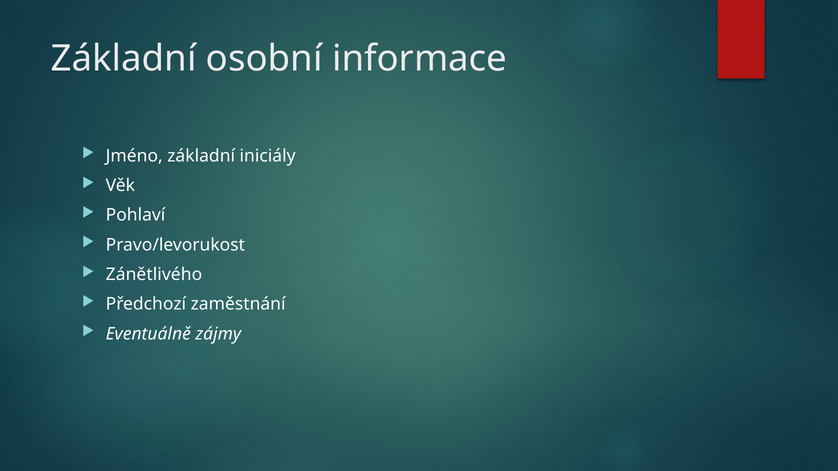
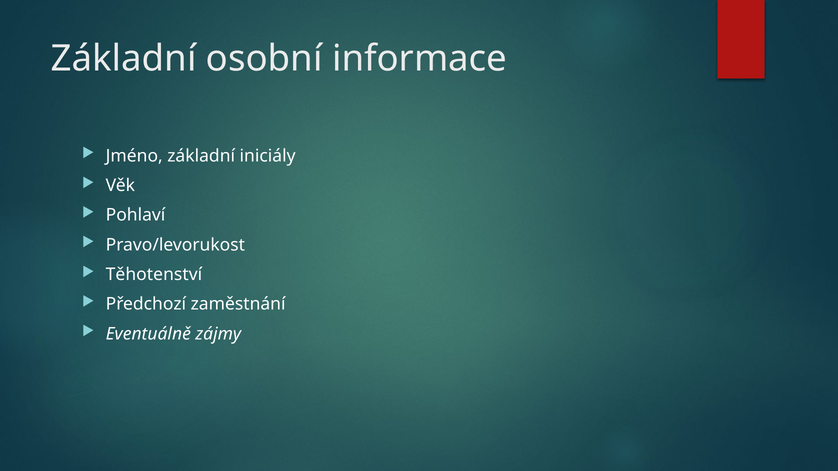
Zánětlivého: Zánětlivého -> Těhotenství
